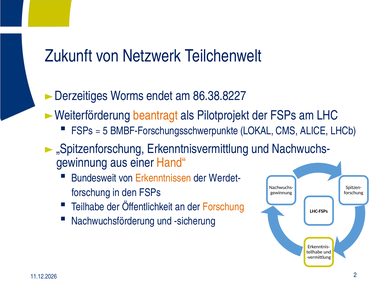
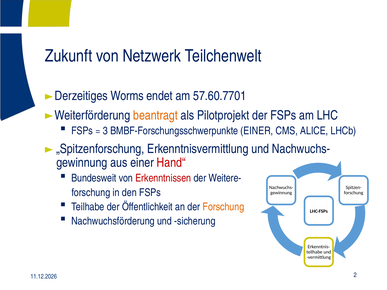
86.38.8227: 86.38.8227 -> 57.60.7701
5: 5 -> 3
BMBF-Forschungsschwerpunkte LOKAL: LOKAL -> EINER
Hand“ colour: orange -> red
Erkenntnissen colour: orange -> red
Werdet-: Werdet- -> Weitere-
